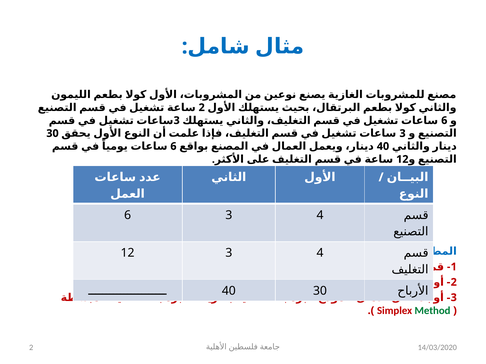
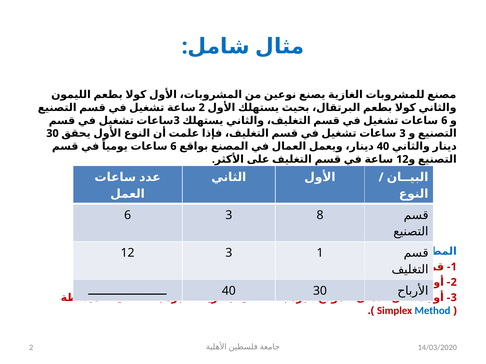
6 3 4: 4 -> 8
12 3 4: 4 -> 1
Method colour: green -> blue
